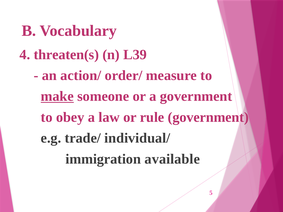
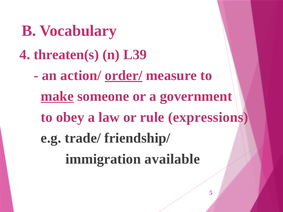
order/ underline: none -> present
rule government: government -> expressions
individual/: individual/ -> friendship/
